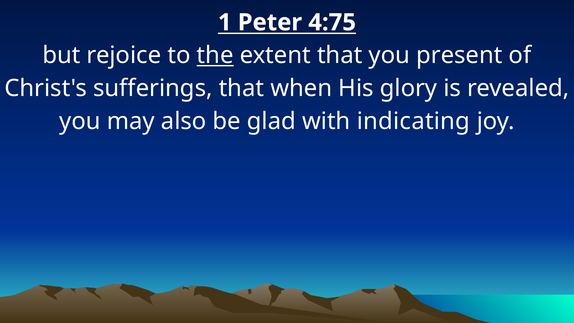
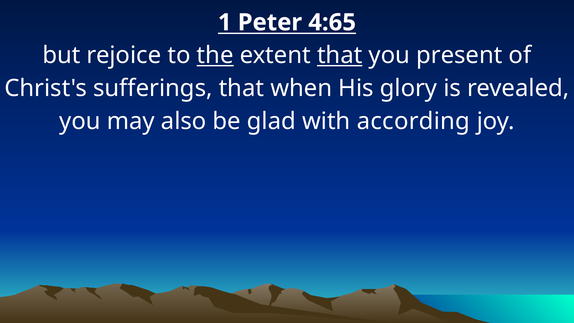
4:75: 4:75 -> 4:65
that at (340, 55) underline: none -> present
indicating: indicating -> according
